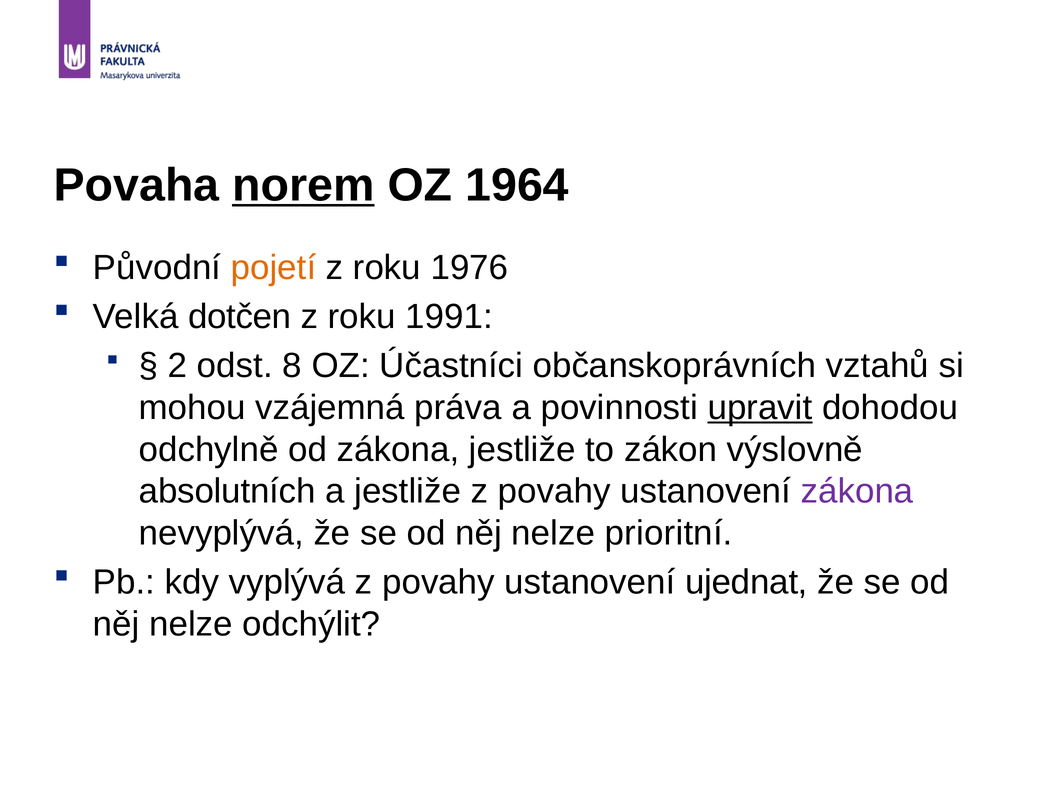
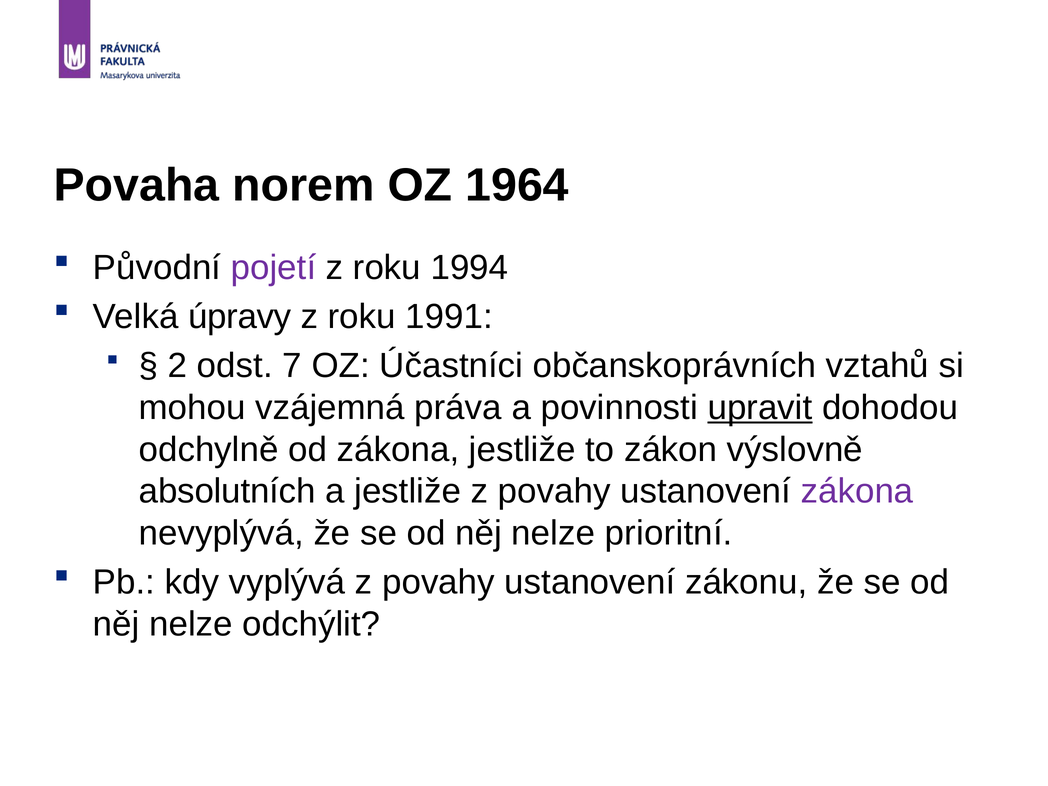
norem underline: present -> none
pojetí colour: orange -> purple
1976: 1976 -> 1994
dotčen: dotčen -> úpravy
8: 8 -> 7
ujednat: ujednat -> zákonu
